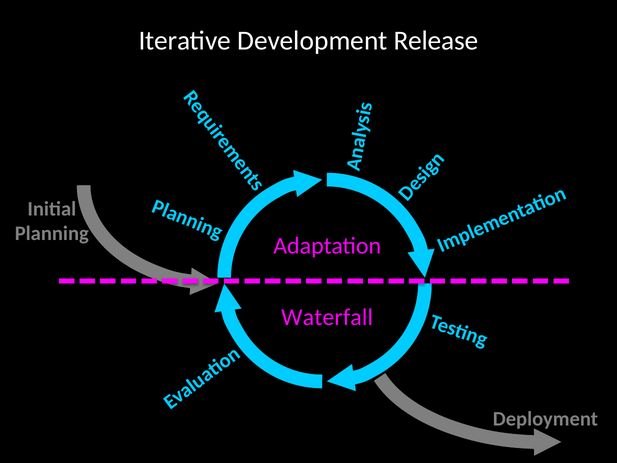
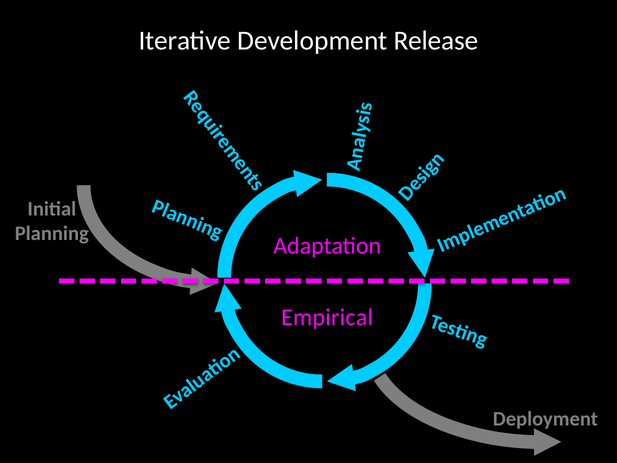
Waterfall: Waterfall -> Empirical
